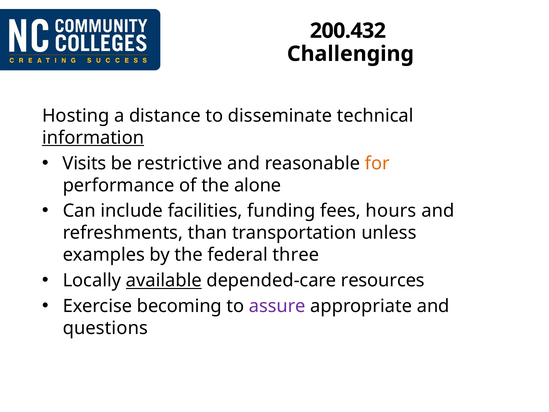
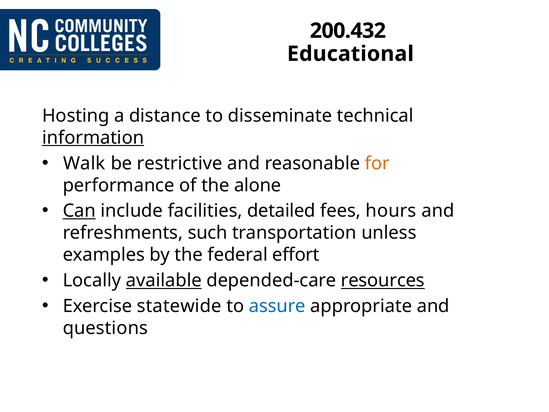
Challenging: Challenging -> Educational
Visits: Visits -> Walk
Can underline: none -> present
funding: funding -> detailed
than: than -> such
three: three -> effort
resources underline: none -> present
becoming: becoming -> statewide
assure colour: purple -> blue
